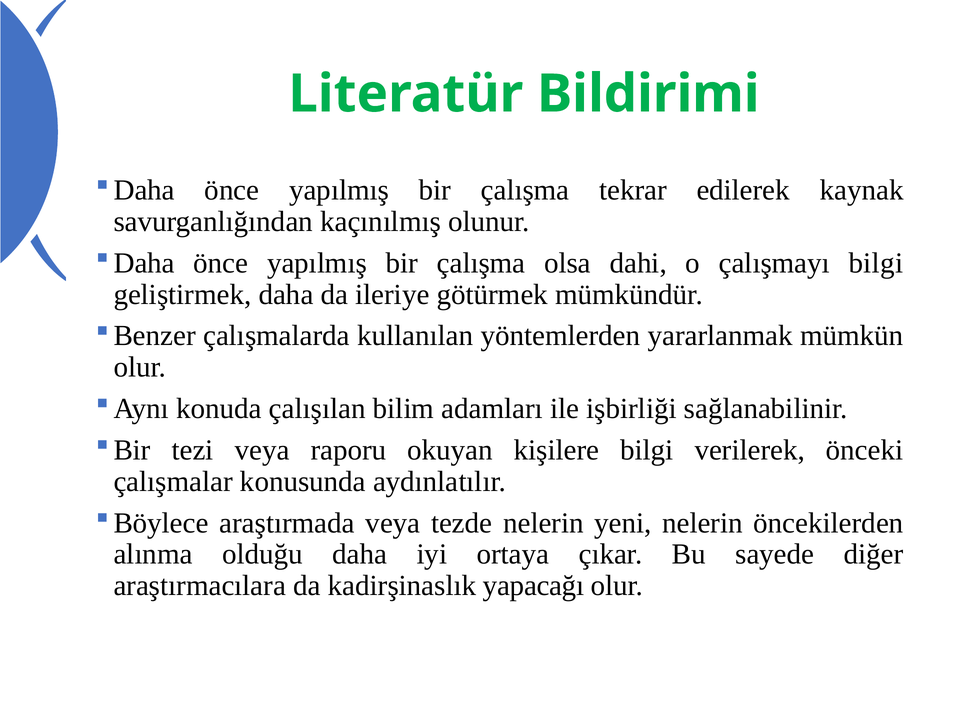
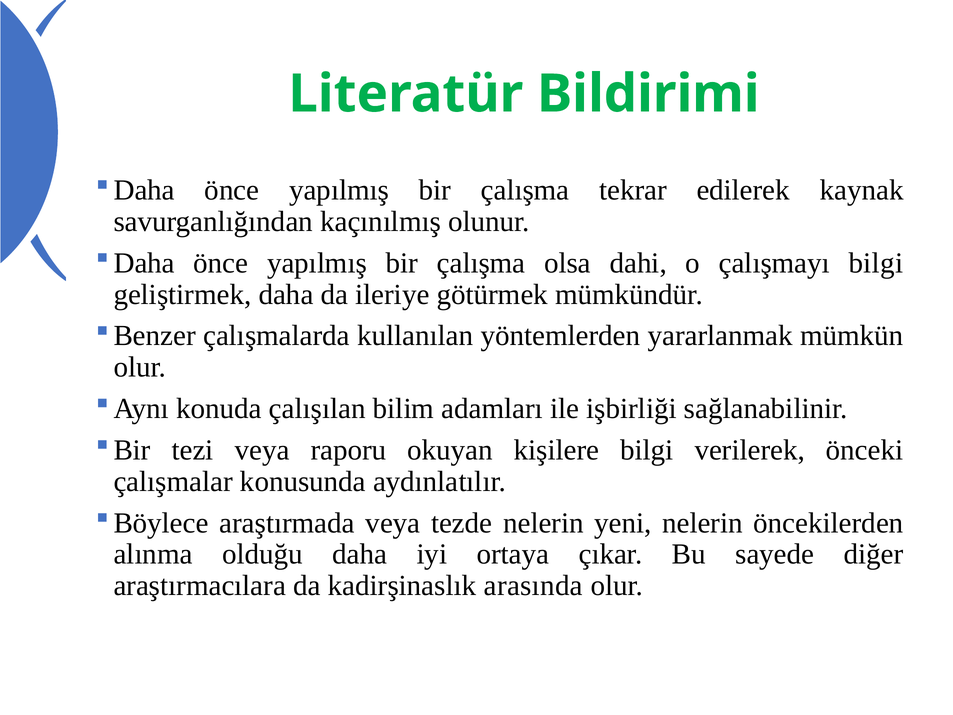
yapacağı: yapacağı -> arasında
